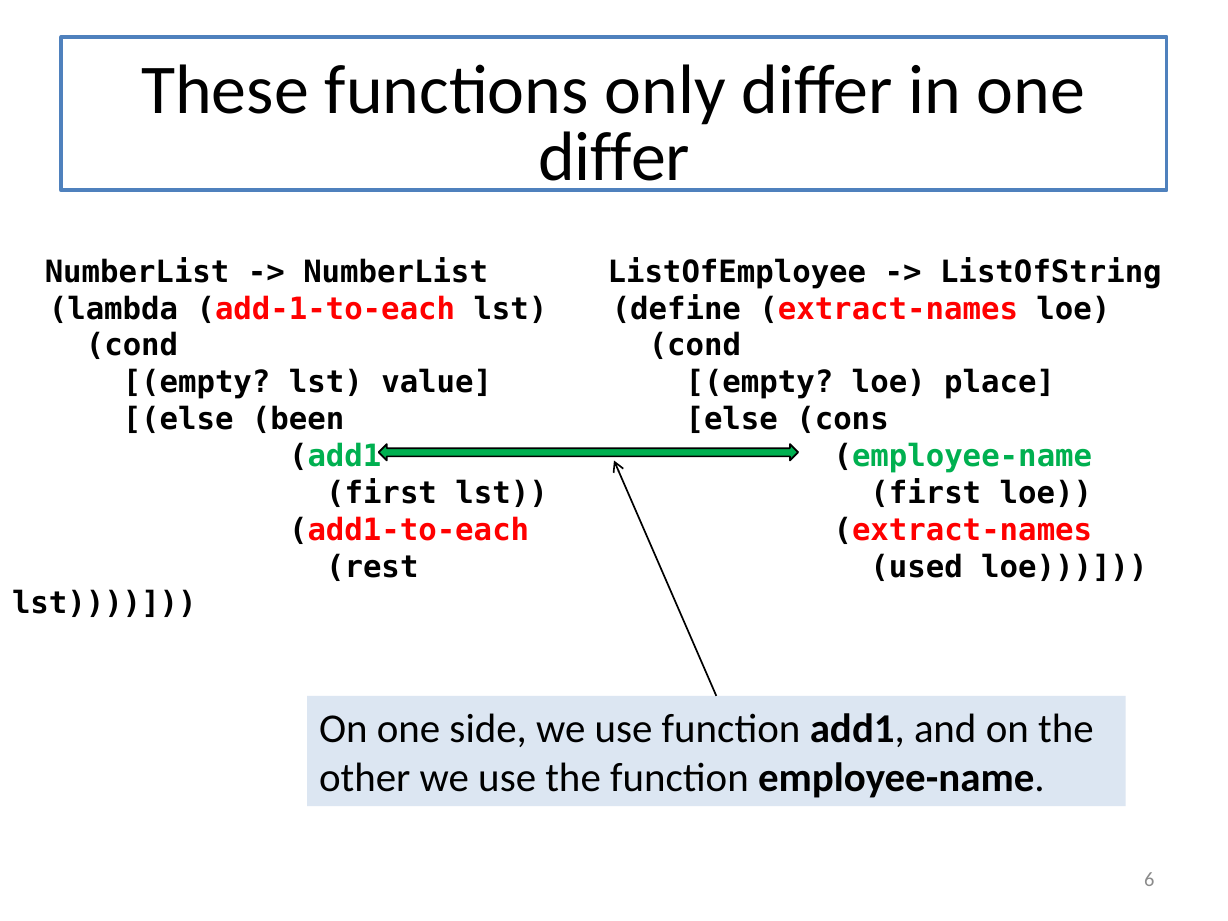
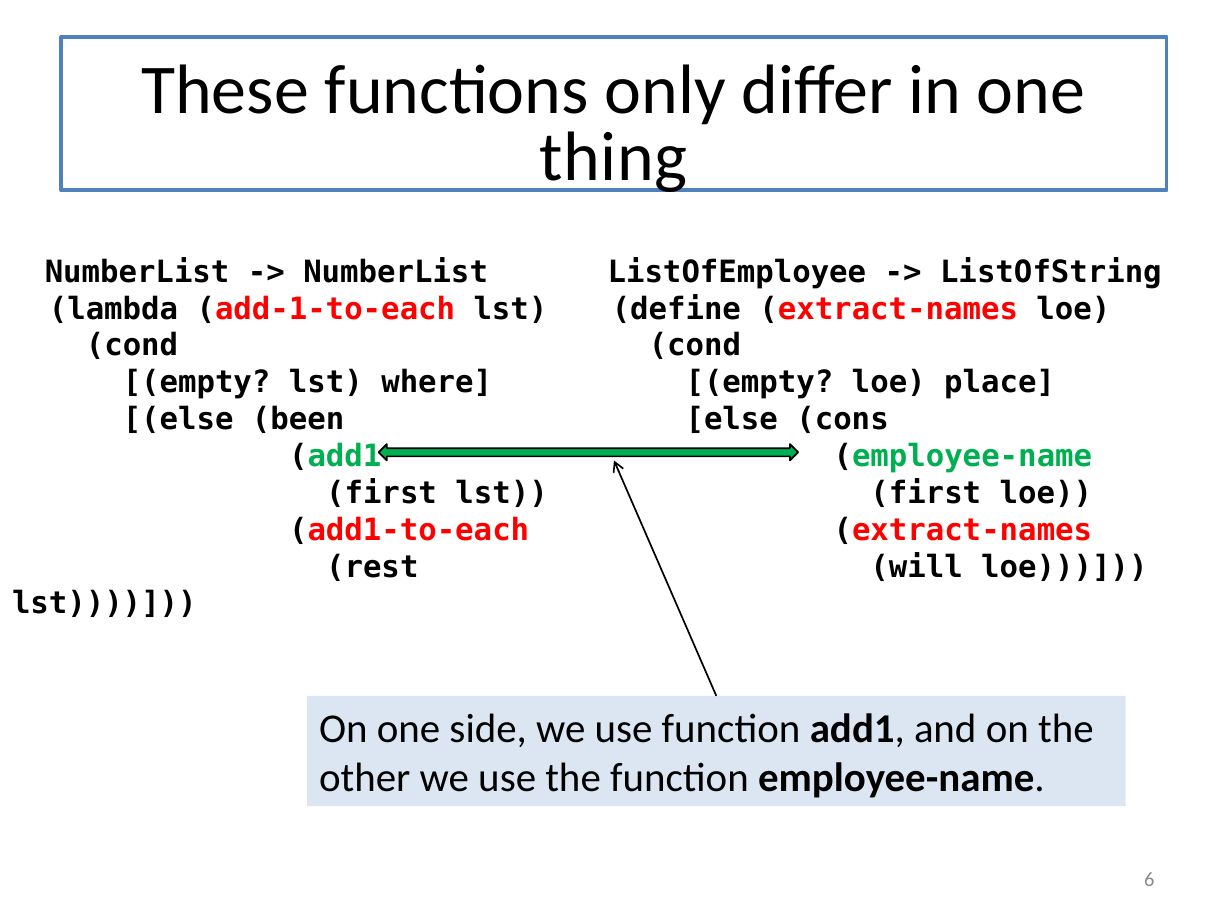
differ at (614, 158): differ -> thing
value: value -> where
used: used -> will
